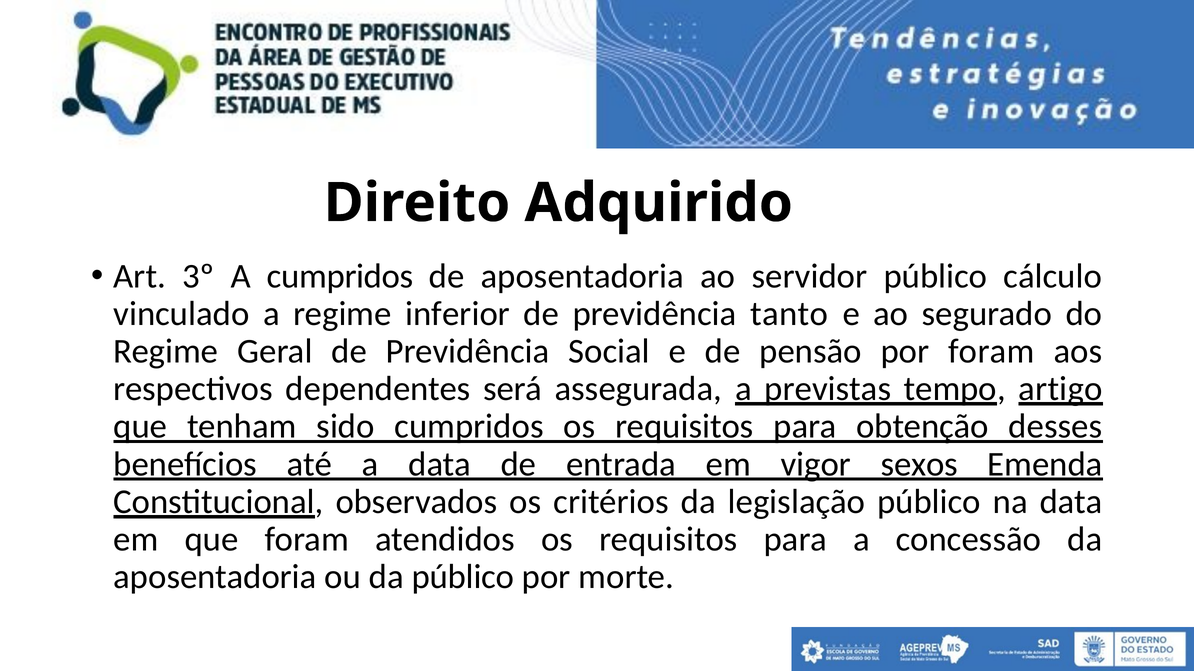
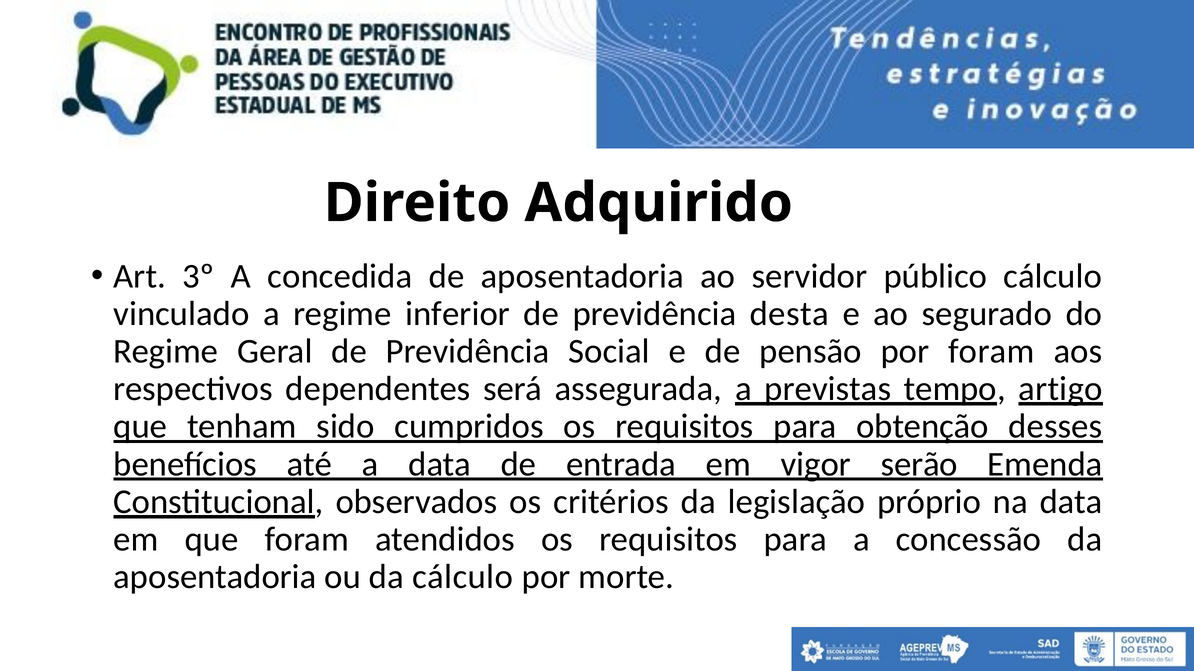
A cumpridos: cumpridos -> concedida
tanto: tanto -> desta
sexos: sexos -> serão
legislação público: público -> próprio
da público: público -> cálculo
